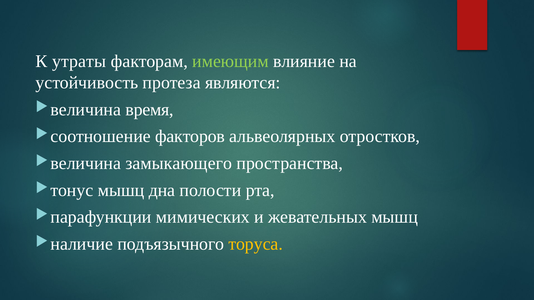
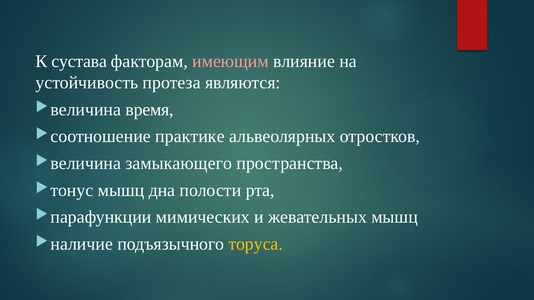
утраты: утраты -> сустава
имеющим colour: light green -> pink
факторов: факторов -> практике
